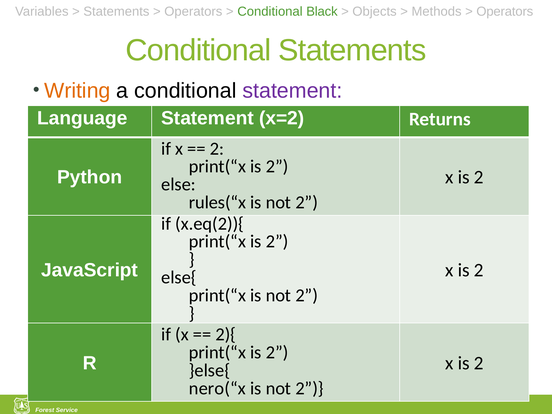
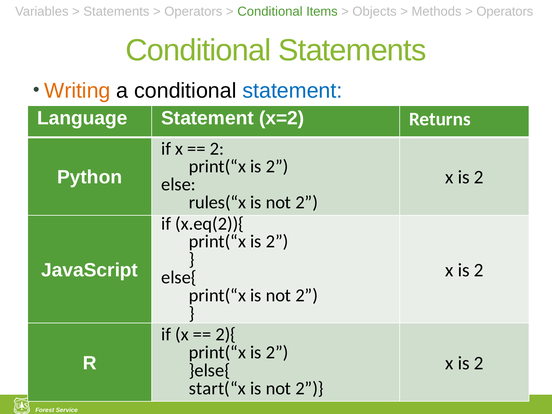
Black: Black -> Items
statement at (292, 91) colour: purple -> blue
nero(“x: nero(“x -> start(“x
